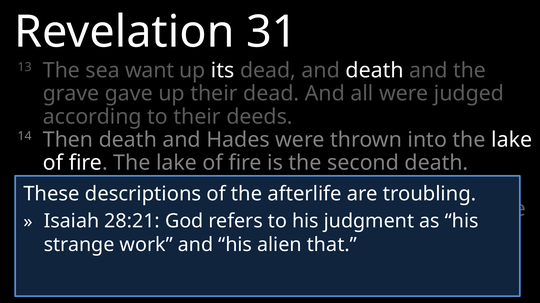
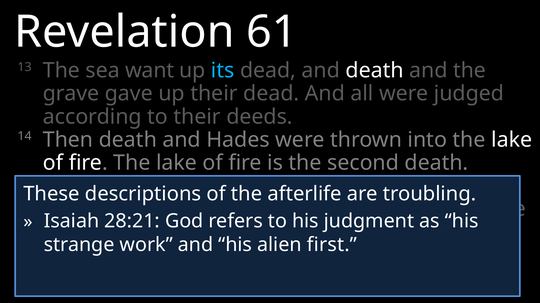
31: 31 -> 61
its colour: white -> light blue
that: that -> first
